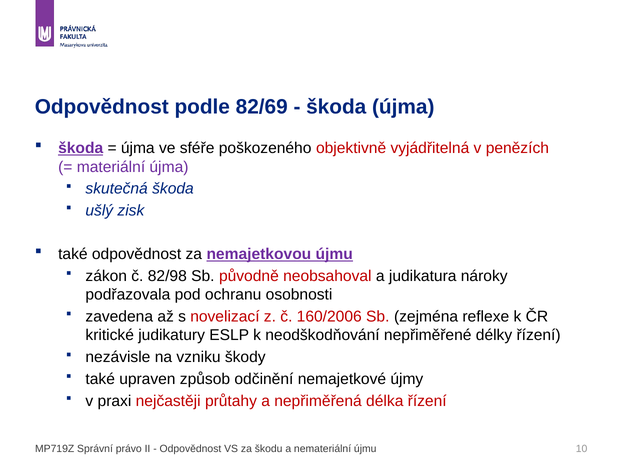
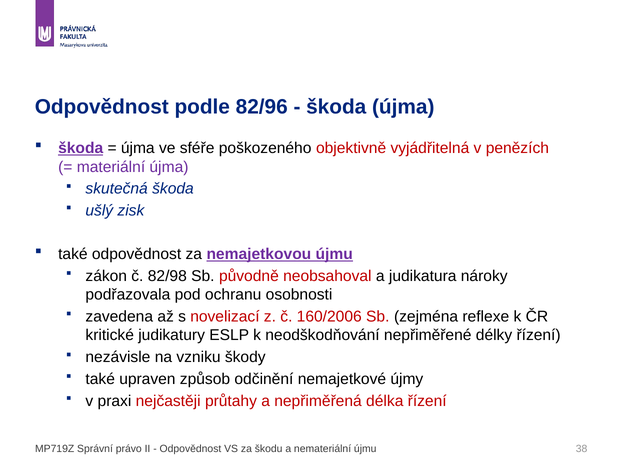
82/69: 82/69 -> 82/96
10: 10 -> 38
